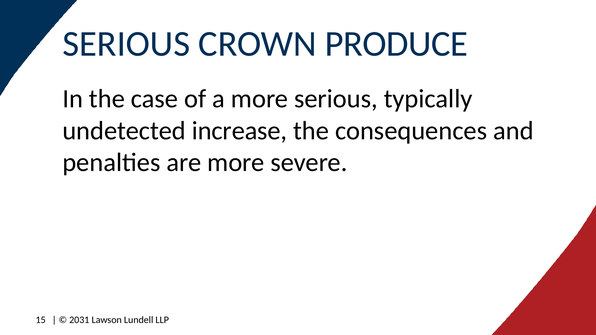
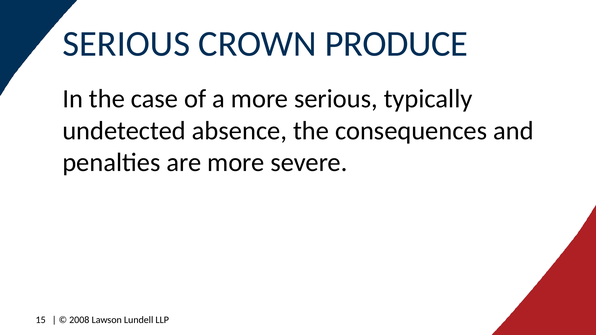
increase: increase -> absence
2031: 2031 -> 2008
